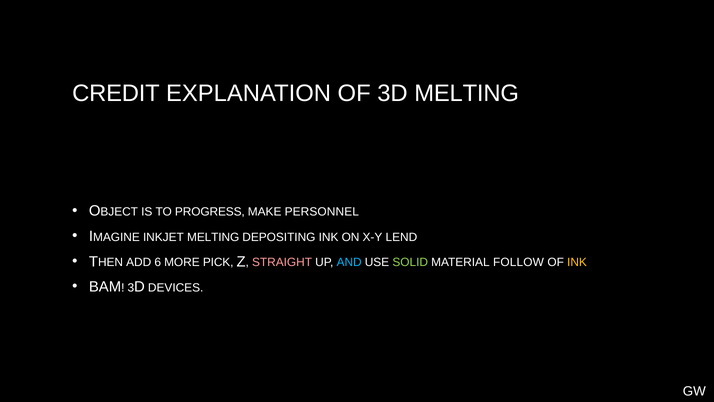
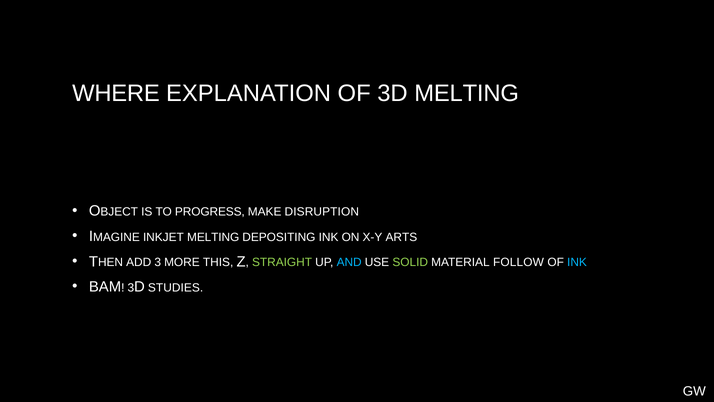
CREDIT: CREDIT -> WHERE
PERSONNEL: PERSONNEL -> DISRUPTION
LEND: LEND -> ARTS
ADD 6: 6 -> 3
PICK: PICK -> THIS
STRAIGHT colour: pink -> light green
INK at (577, 262) colour: yellow -> light blue
DEVICES: DEVICES -> STUDIES
